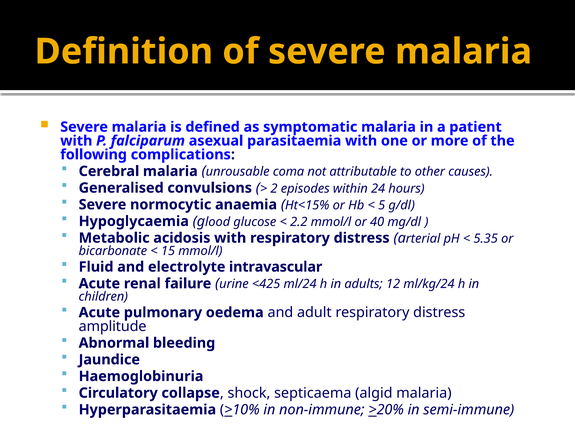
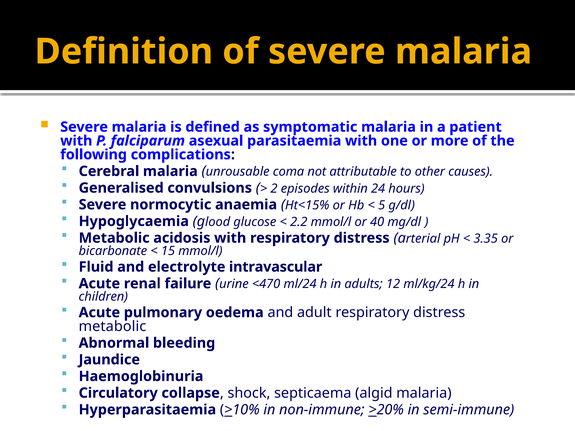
5.35: 5.35 -> 3.35
<425: <425 -> <470
amplitude at (113, 326): amplitude -> metabolic
